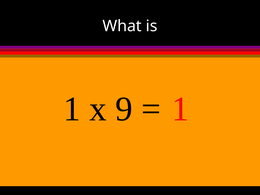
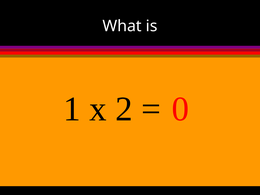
9: 9 -> 2
1 at (180, 109): 1 -> 0
